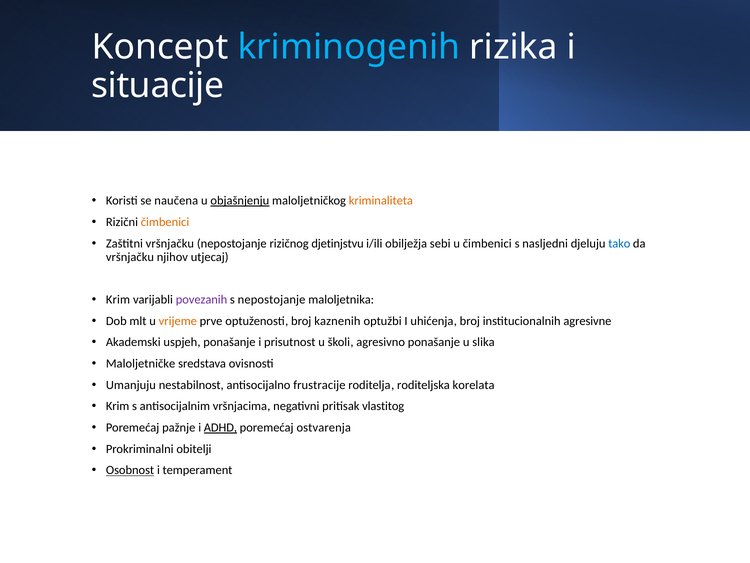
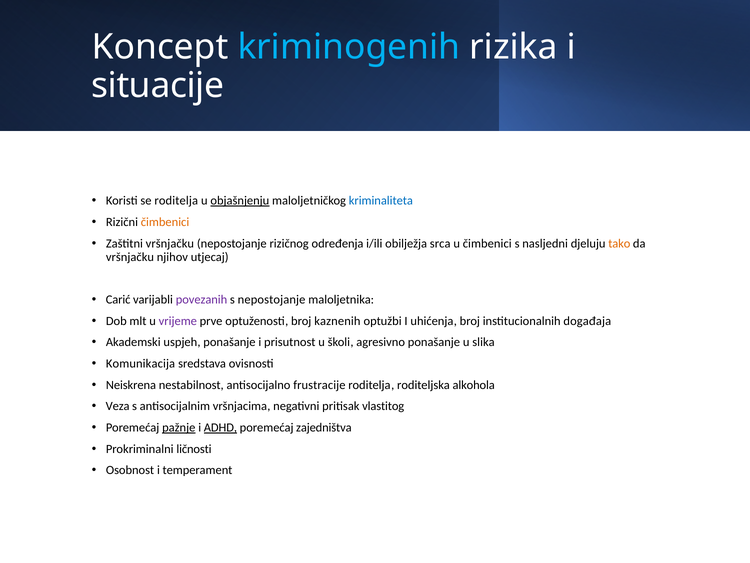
se naučena: naučena -> roditelja
kriminaliteta colour: orange -> blue
djetinjstvu: djetinjstvu -> određenja
sebi: sebi -> srca
tako colour: blue -> orange
Krim at (118, 299): Krim -> Carić
vrijeme colour: orange -> purple
agresivne: agresivne -> događaja
Maloljetničke: Maloljetničke -> Komunikacija
Umanjuju: Umanjuju -> Neiskrena
korelata: korelata -> alkohola
Krim at (118, 406): Krim -> Veza
pažnje underline: none -> present
ostvarenja: ostvarenja -> zajedništva
obitelji: obitelji -> ličnosti
Osobnost underline: present -> none
